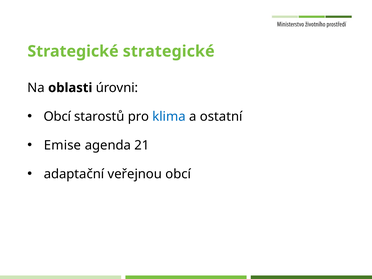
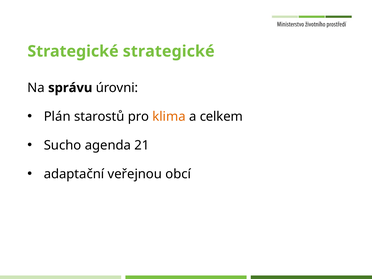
oblasti: oblasti -> správu
Obcí at (57, 117): Obcí -> Plán
klima colour: blue -> orange
ostatní: ostatní -> celkem
Emise: Emise -> Sucho
